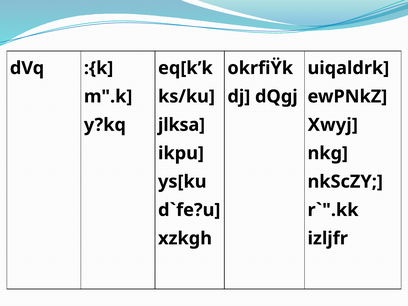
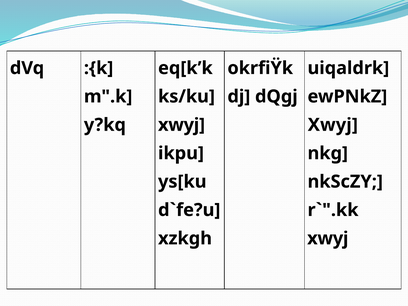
jlksa at (182, 125): jlksa -> xwyj
izljfr at (328, 238): izljfr -> xwyj
